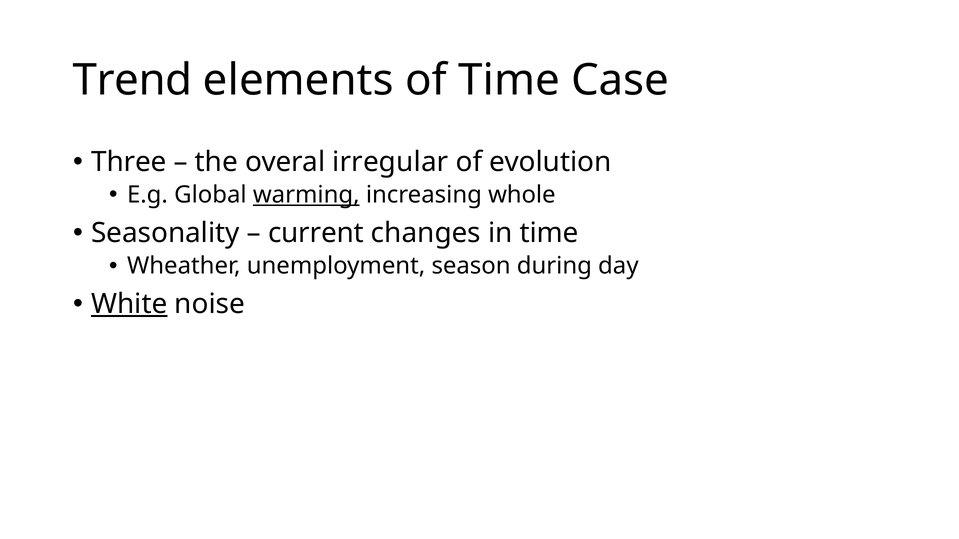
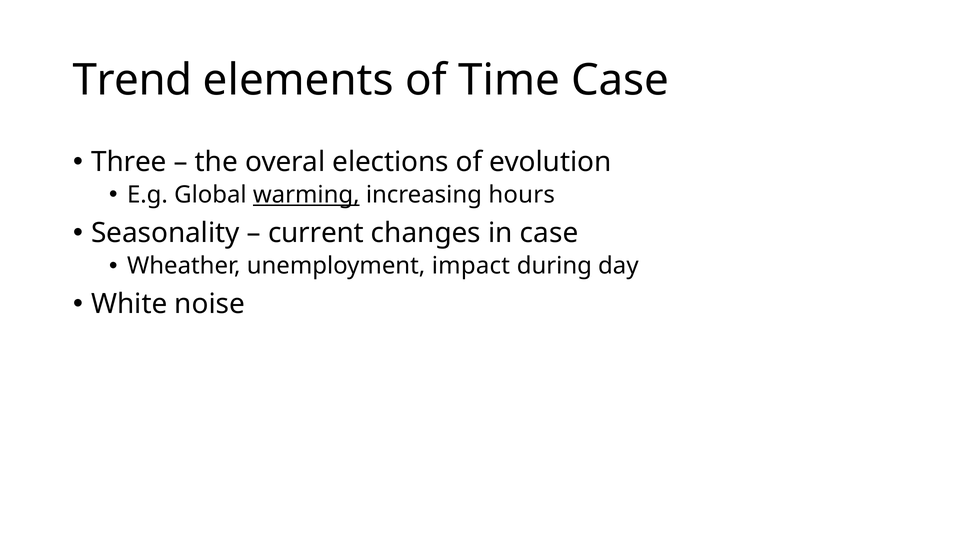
irregular: irregular -> elections
whole: whole -> hours
in time: time -> case
season: season -> impact
White underline: present -> none
